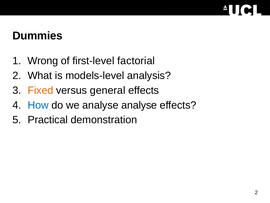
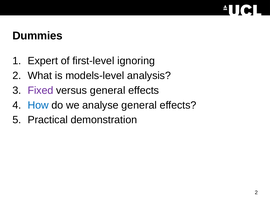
Wrong: Wrong -> Expert
factorial: factorial -> ignoring
Fixed colour: orange -> purple
analyse analyse: analyse -> general
